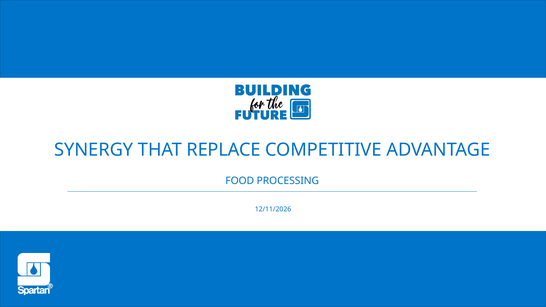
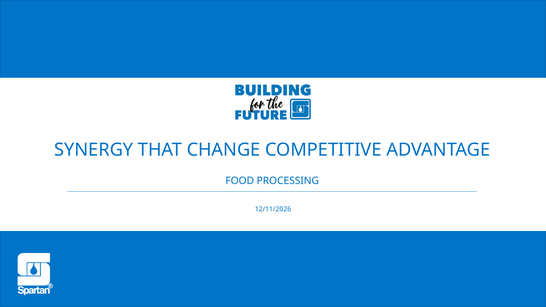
REPLACE: REPLACE -> CHANGE
